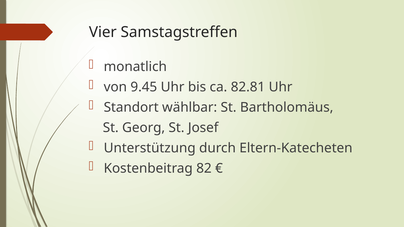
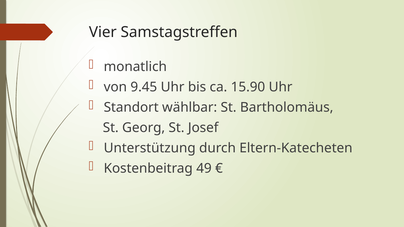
82.81: 82.81 -> 15.90
82: 82 -> 49
